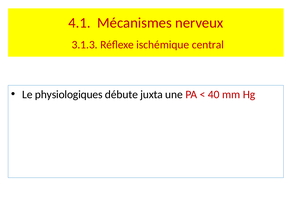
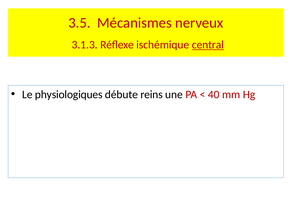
4.1: 4.1 -> 3.5
central underline: none -> present
juxta: juxta -> reins
